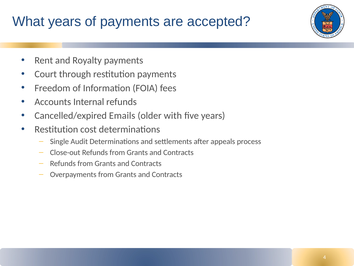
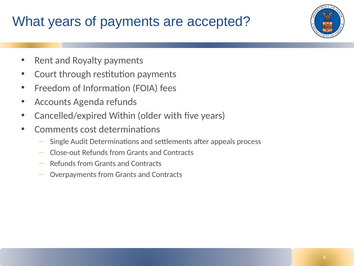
Internal: Internal -> Agenda
Emails: Emails -> Within
Restitution at (56, 129): Restitution -> Comments
